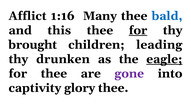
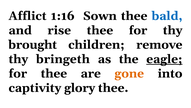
Many: Many -> Sown
this: this -> rise
for at (138, 30) underline: present -> none
leading: leading -> remove
drunken: drunken -> bringeth
gone colour: purple -> orange
